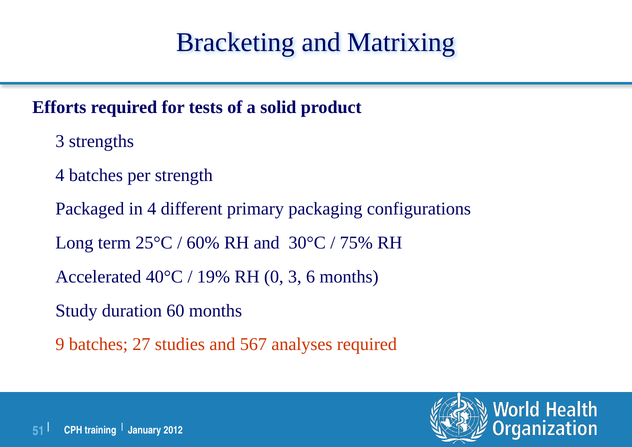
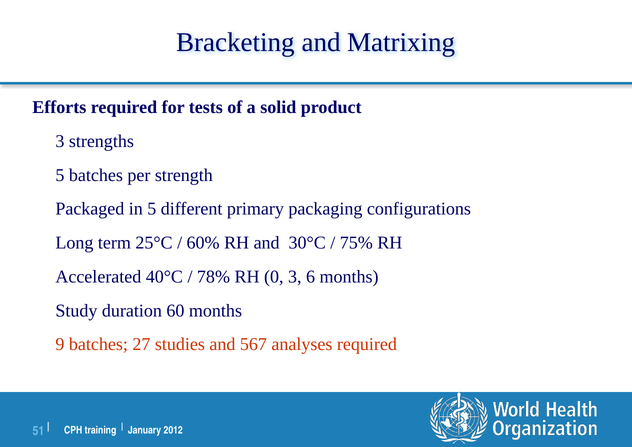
4 at (60, 175): 4 -> 5
in 4: 4 -> 5
19%: 19% -> 78%
